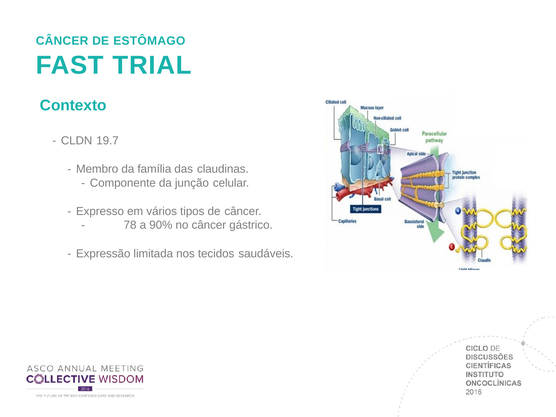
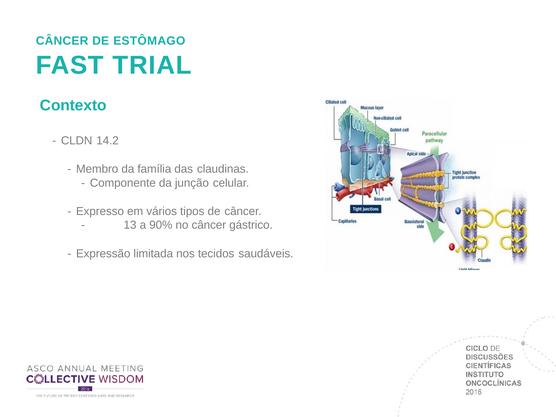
19.7: 19.7 -> 14.2
78: 78 -> 13
